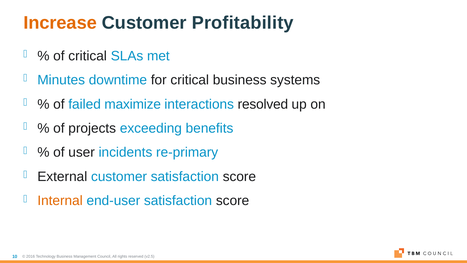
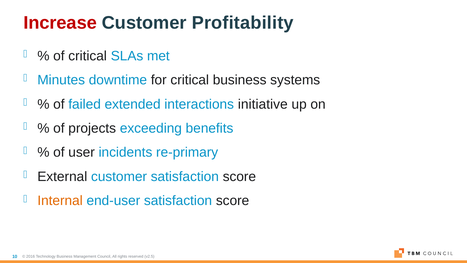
Increase colour: orange -> red
maximize: maximize -> extended
resolved: resolved -> initiative
